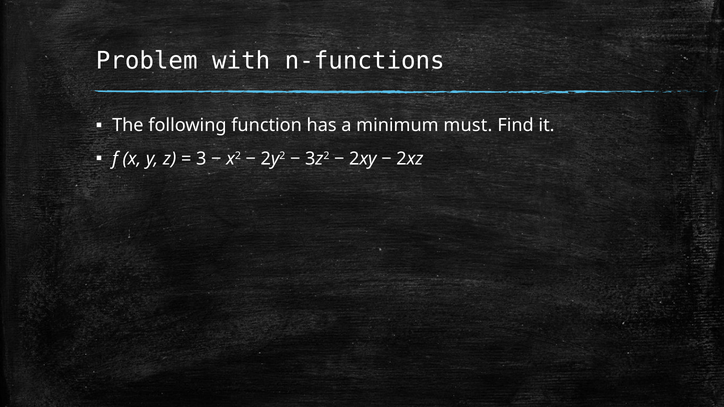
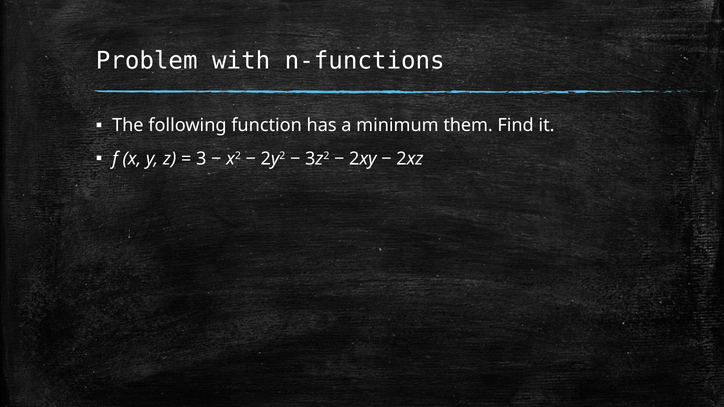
must: must -> them
